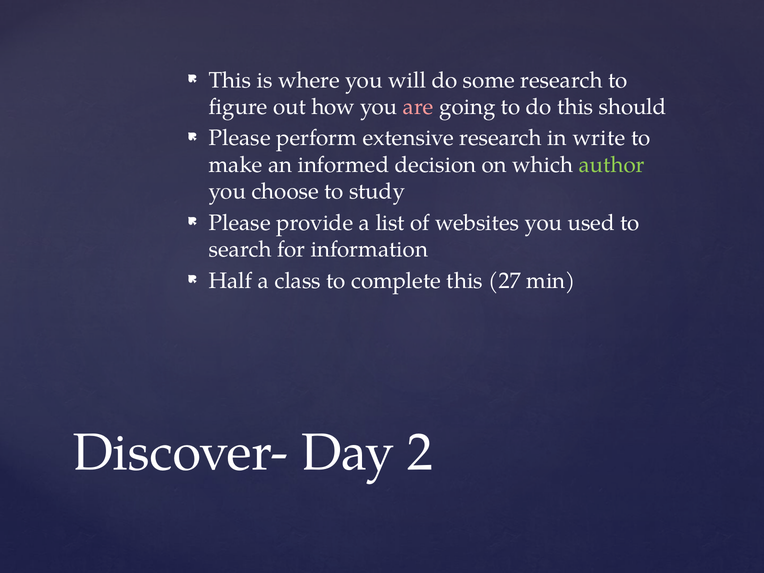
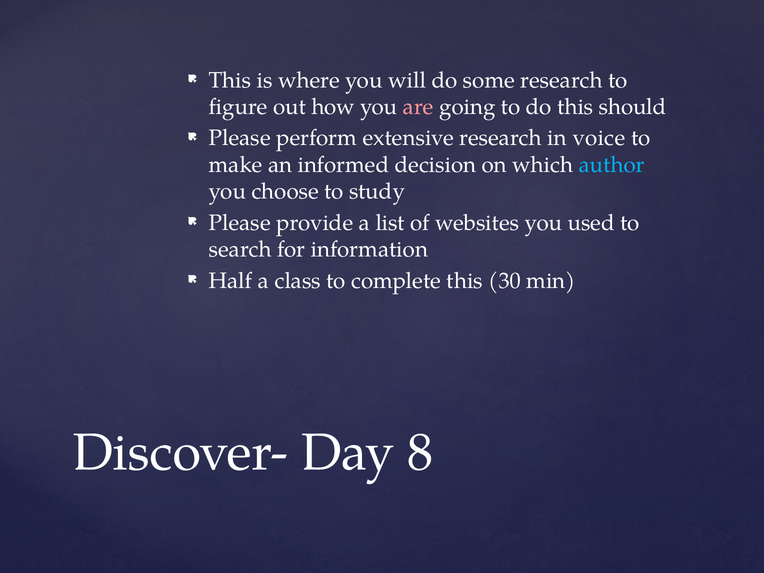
write: write -> voice
author colour: light green -> light blue
27: 27 -> 30
2: 2 -> 8
